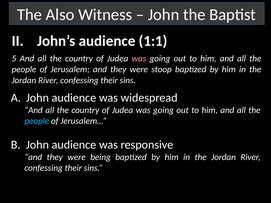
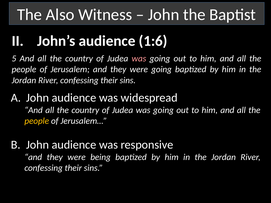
1:1: 1:1 -> 1:6
were stoop: stoop -> going
people at (37, 121) colour: light blue -> yellow
